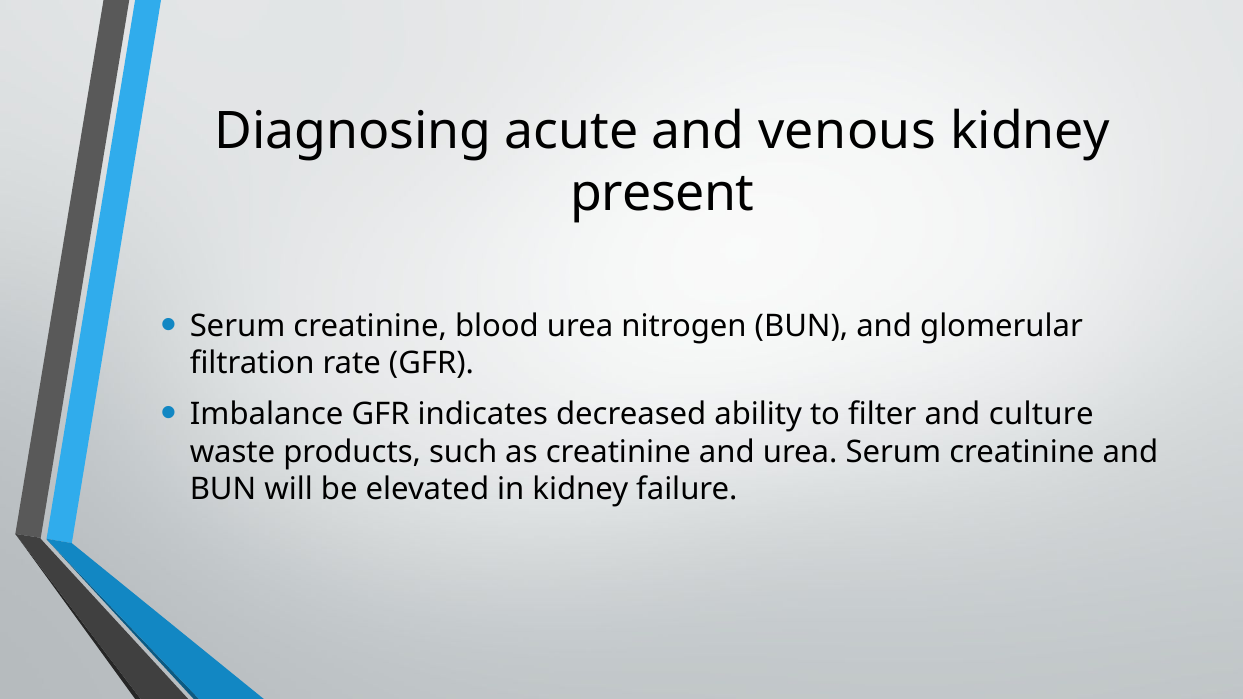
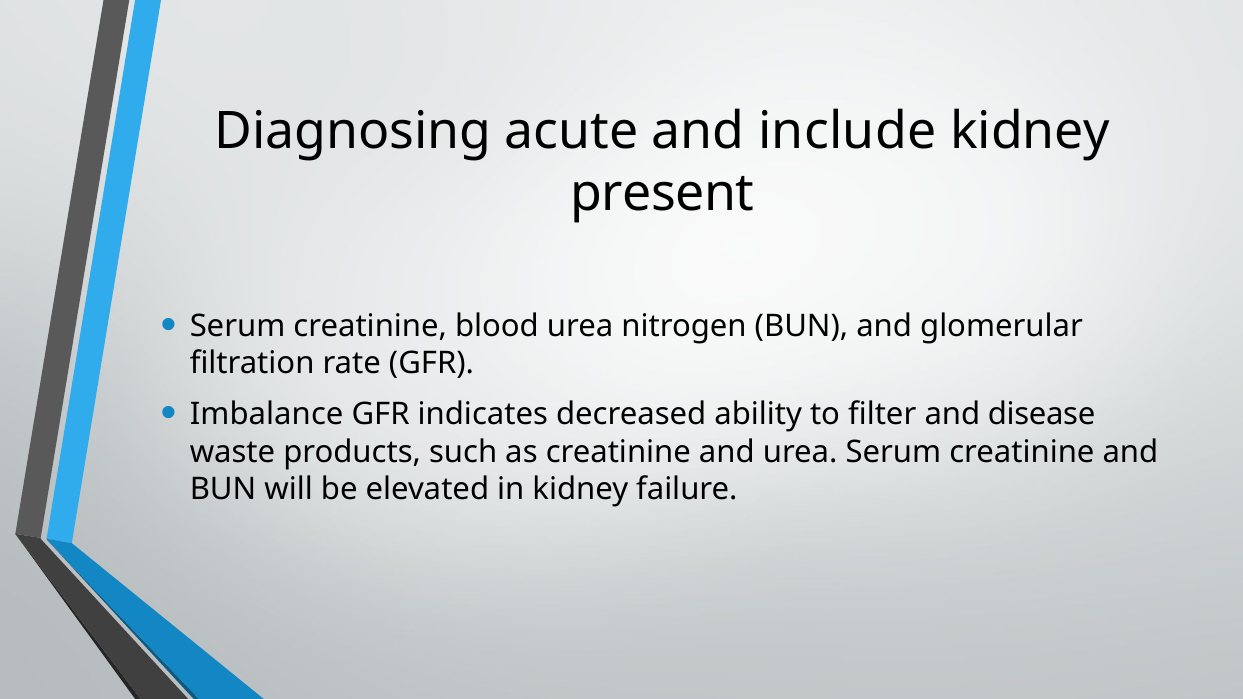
venous: venous -> include
culture: culture -> disease
